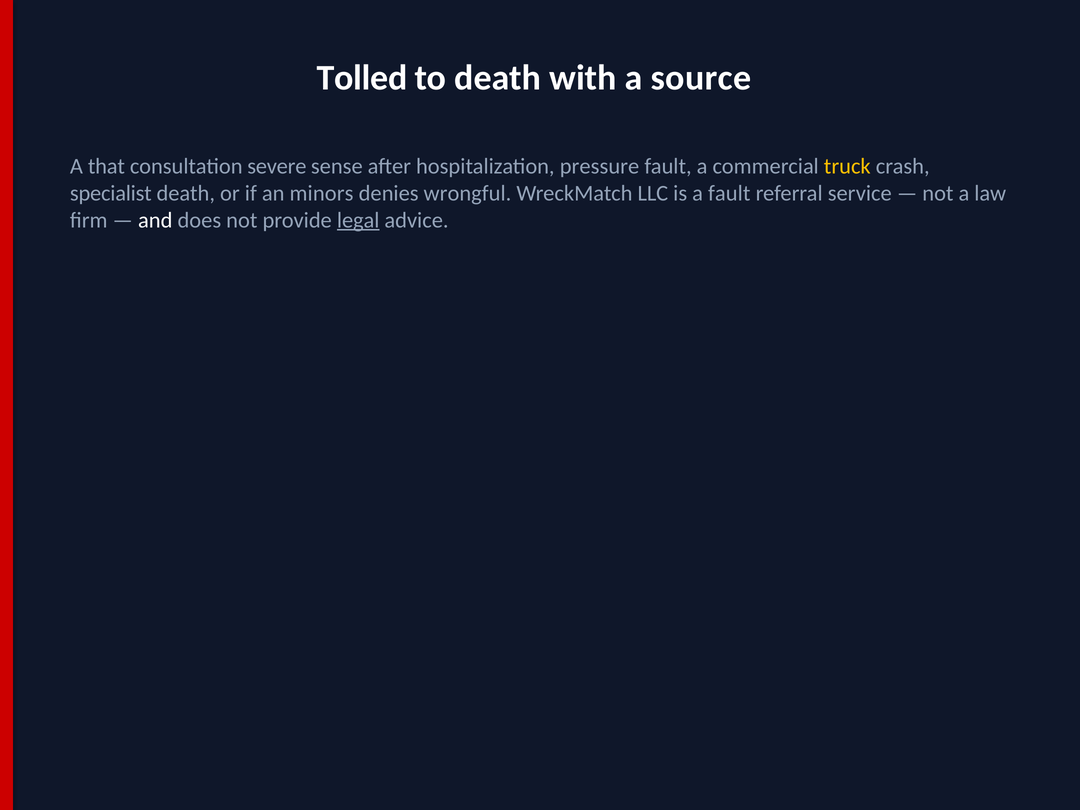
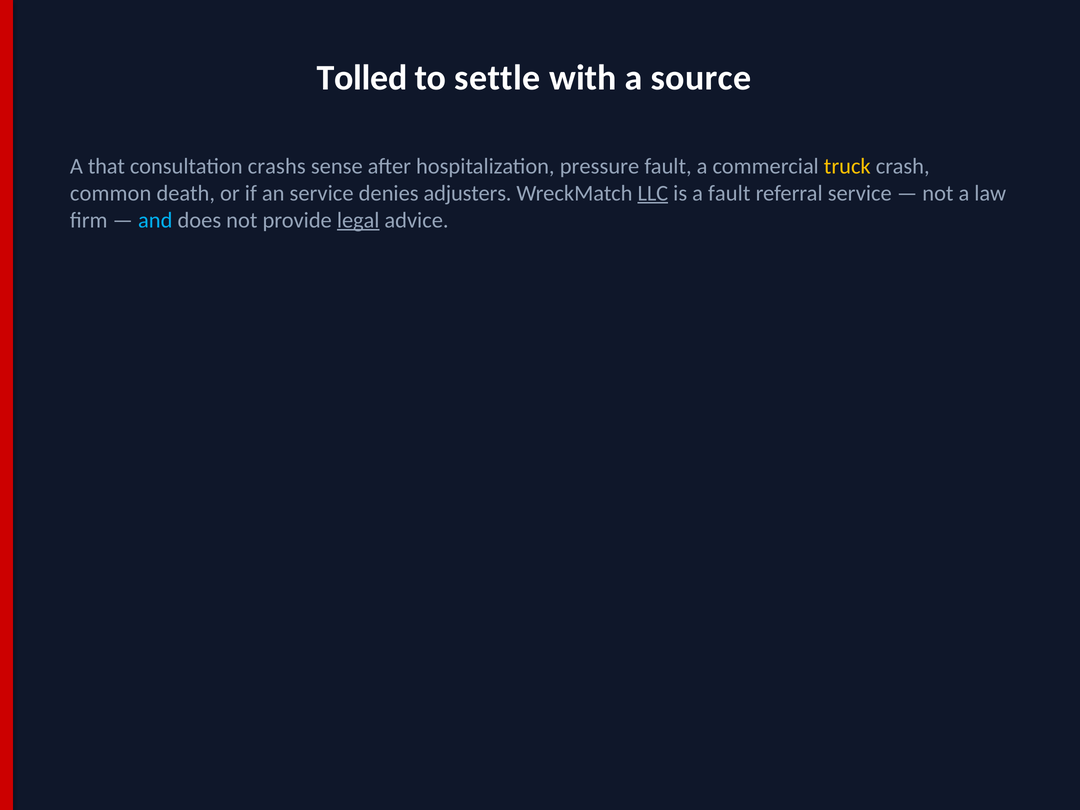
to death: death -> settle
severe: severe -> crashs
specialist: specialist -> common
an minors: minors -> service
wrongful: wrongful -> adjusters
LLC underline: none -> present
and colour: white -> light blue
